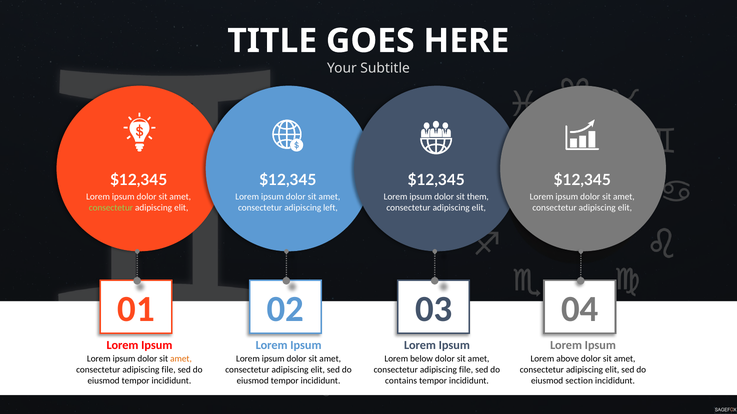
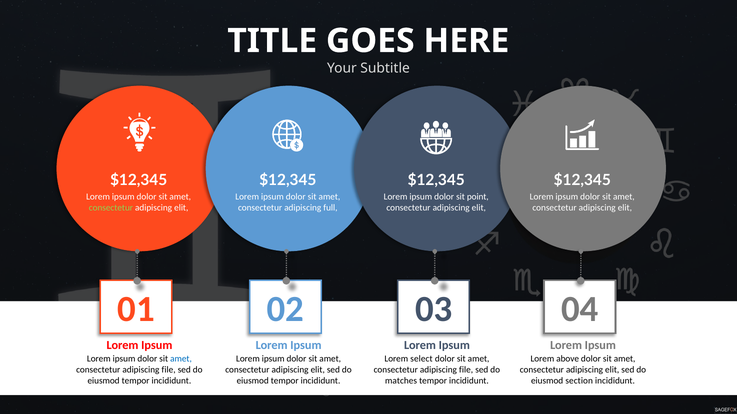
them: them -> point
left: left -> full
amet at (181, 359) colour: orange -> blue
below: below -> select
contains: contains -> matches
